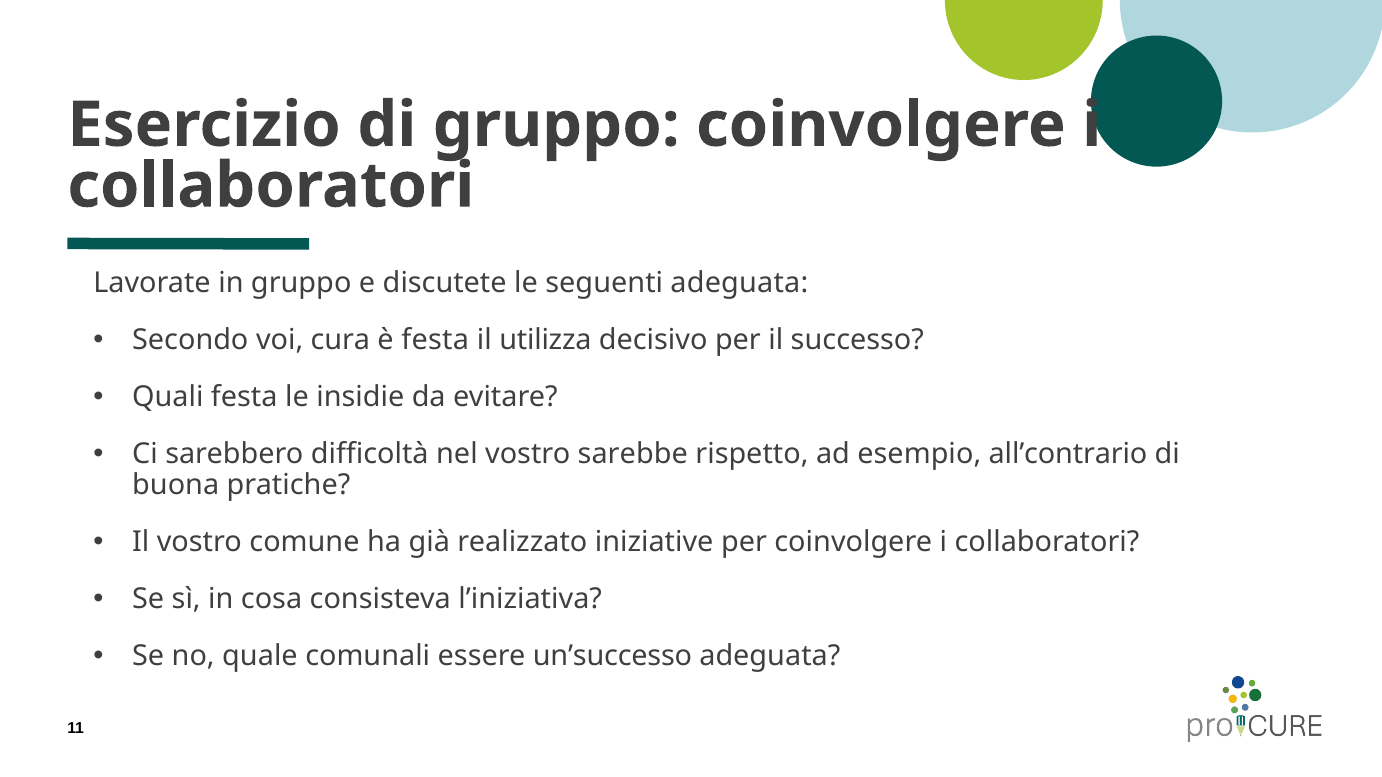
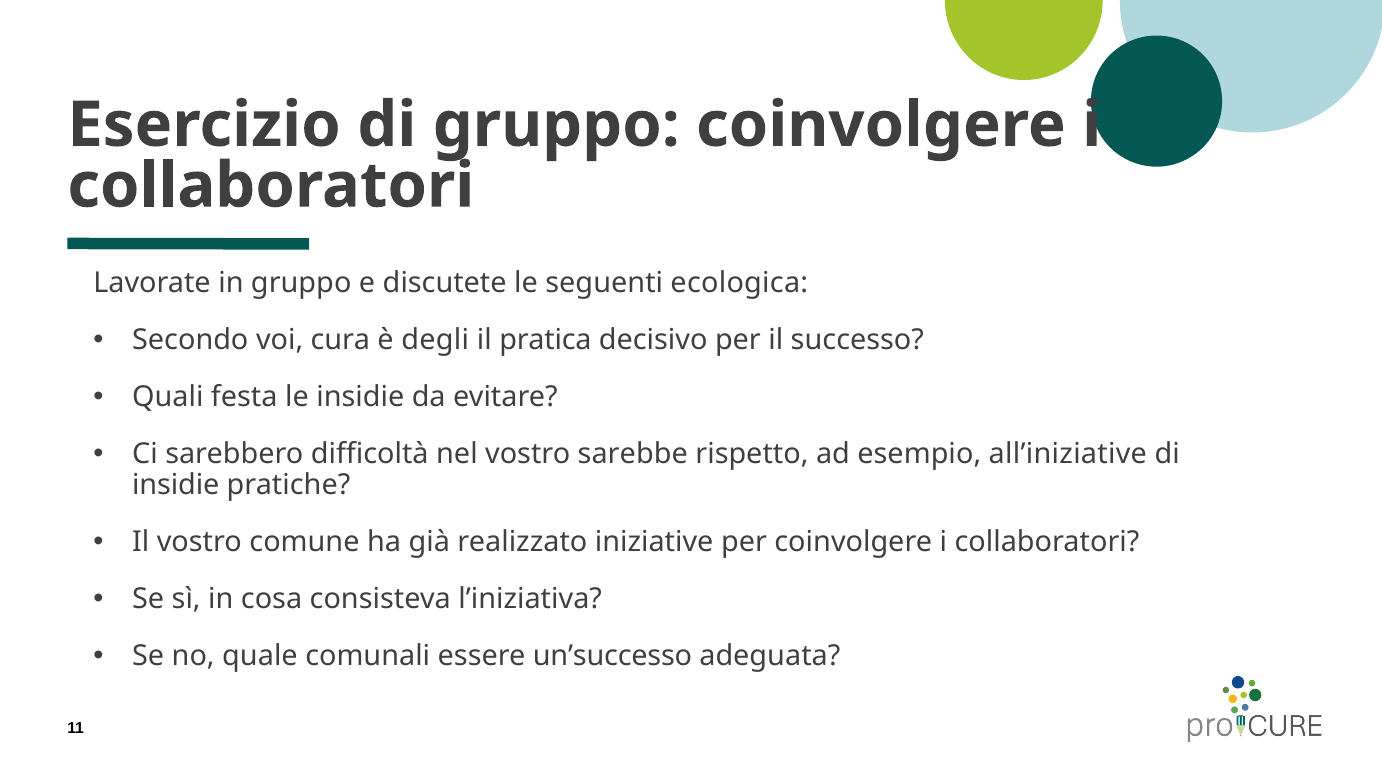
seguenti adeguata: adeguata -> ecologica
è festa: festa -> degli
utilizza: utilizza -> pratica
all’contrario: all’contrario -> all’iniziative
buona at (176, 485): buona -> insidie
